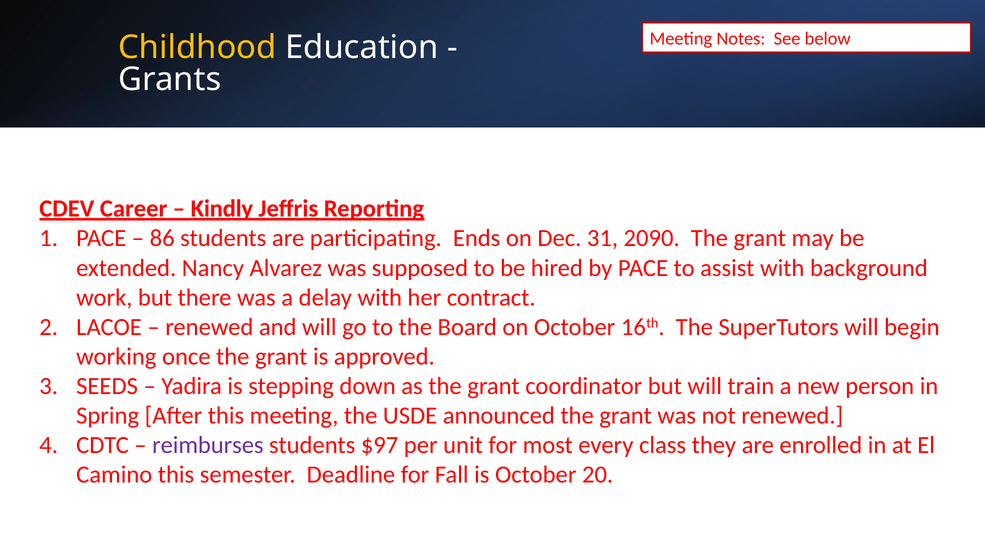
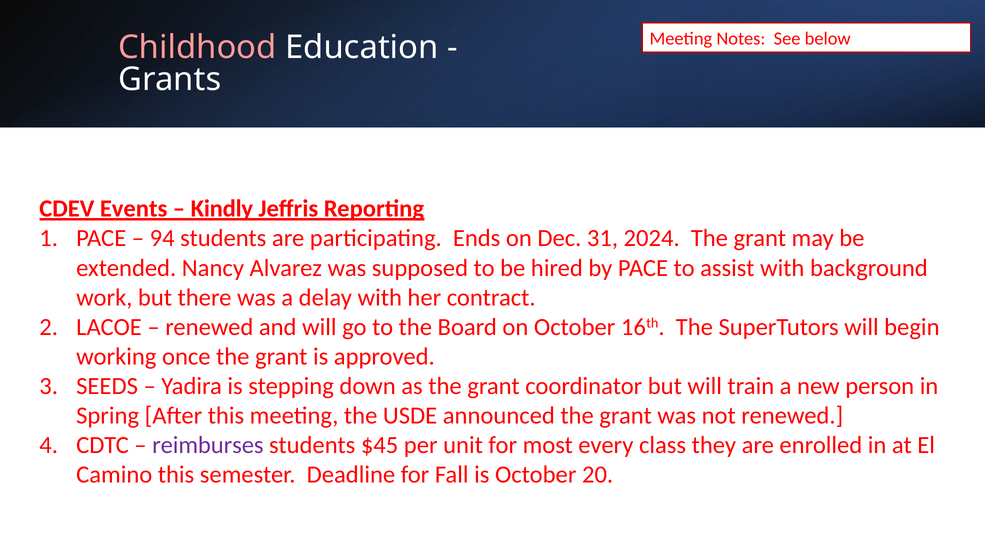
Childhood colour: yellow -> pink
Career: Career -> Events
86: 86 -> 94
2090: 2090 -> 2024
$97: $97 -> $45
